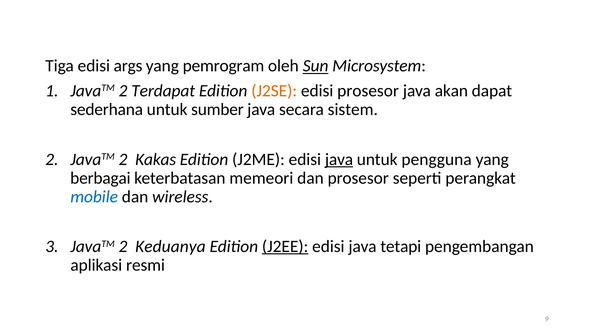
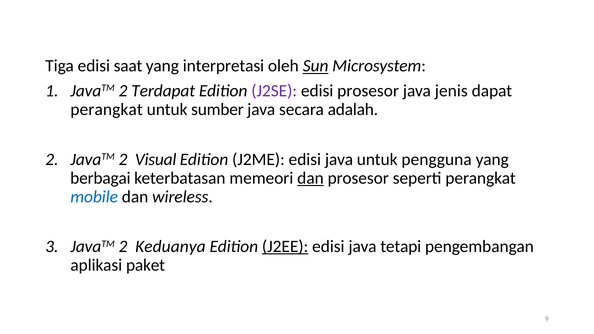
args: args -> saat
pemrogram: pemrogram -> interpretasi
J2SE colour: orange -> purple
akan: akan -> jenis
sederhana at (107, 110): sederhana -> perangkat
sistem: sistem -> adalah
Kakas: Kakas -> Visual
java at (339, 159) underline: present -> none
dan at (310, 178) underline: none -> present
resmi: resmi -> paket
